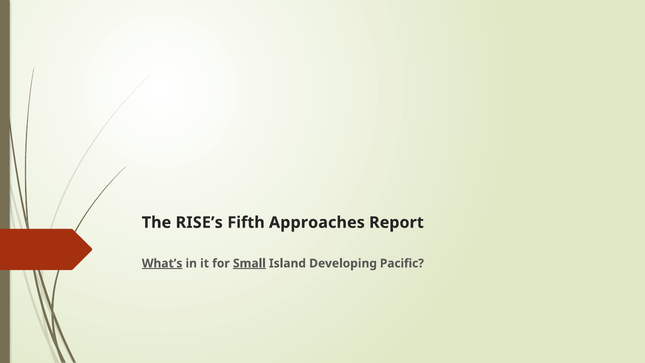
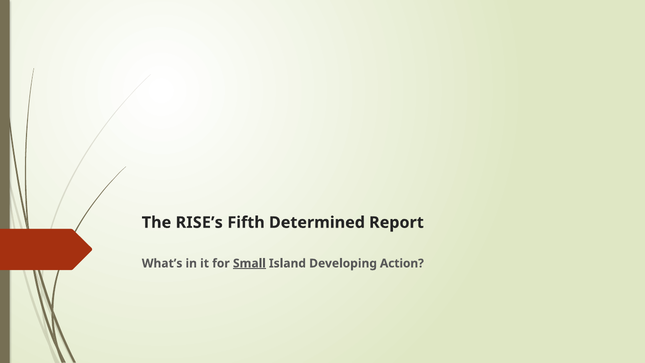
Approaches: Approaches -> Determined
What’s underline: present -> none
Pacific: Pacific -> Action
